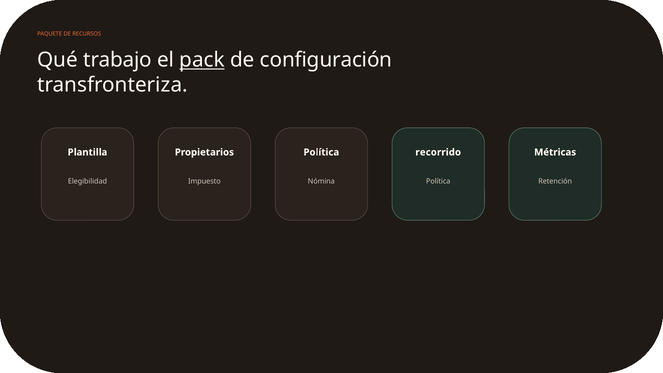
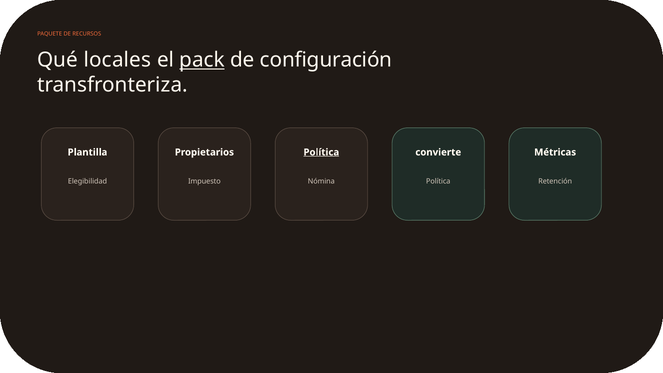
trabajo: trabajo -> locales
Política at (321, 152) underline: none -> present
recorrido: recorrido -> convierte
